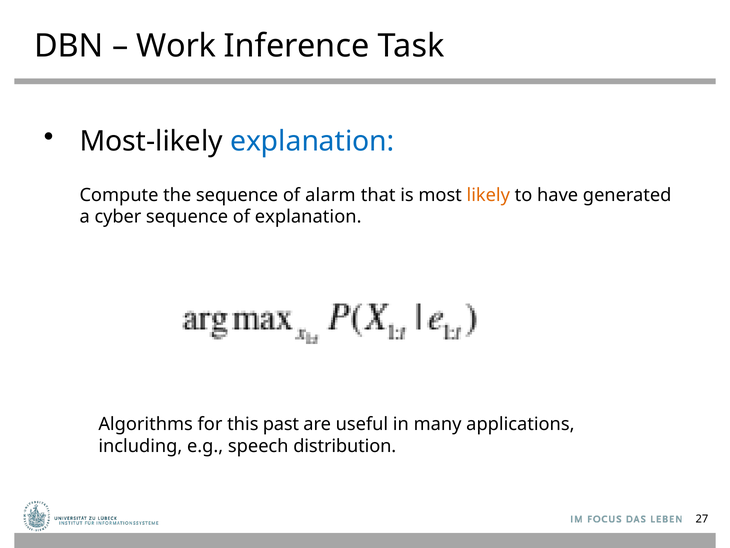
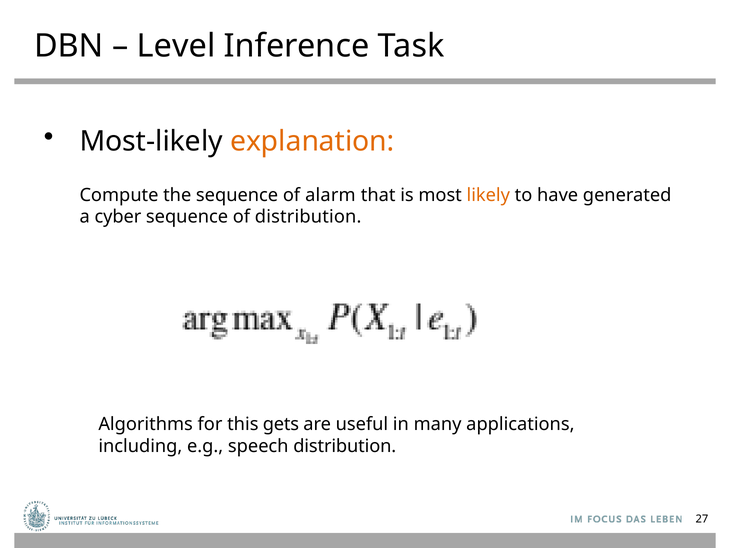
Work: Work -> Level
explanation at (312, 141) colour: blue -> orange
of explanation: explanation -> distribution
past: past -> gets
